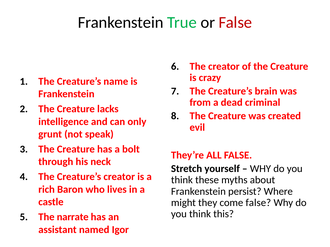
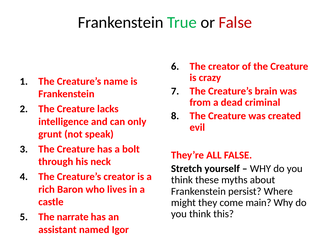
come false: false -> main
